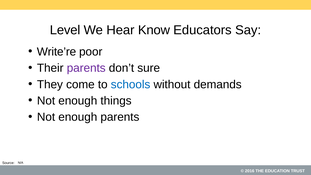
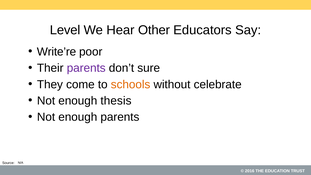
Know: Know -> Other
schools colour: blue -> orange
demands: demands -> celebrate
things: things -> thesis
